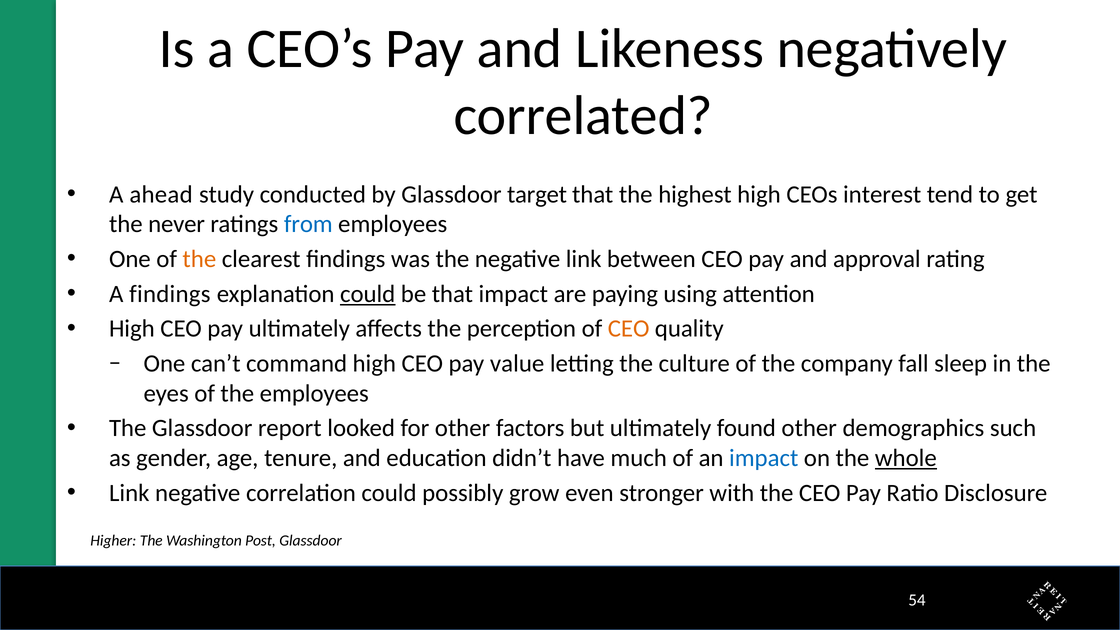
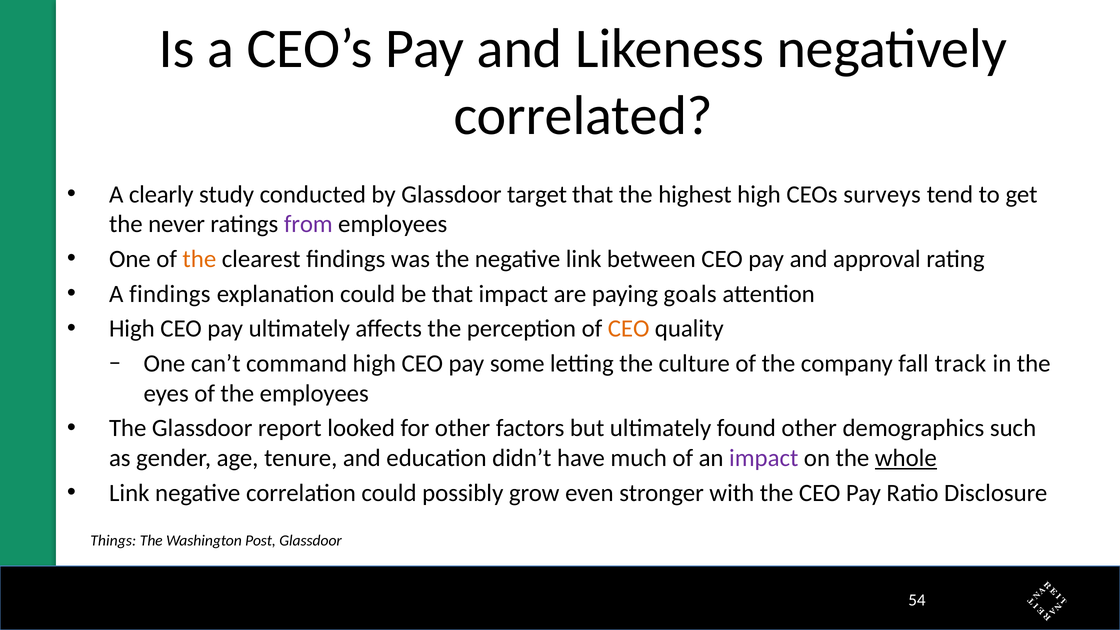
ahead: ahead -> clearly
interest: interest -> surveys
from colour: blue -> purple
could at (368, 294) underline: present -> none
using: using -> goals
value: value -> some
sleep: sleep -> track
impact at (764, 458) colour: blue -> purple
Higher: Higher -> Things
